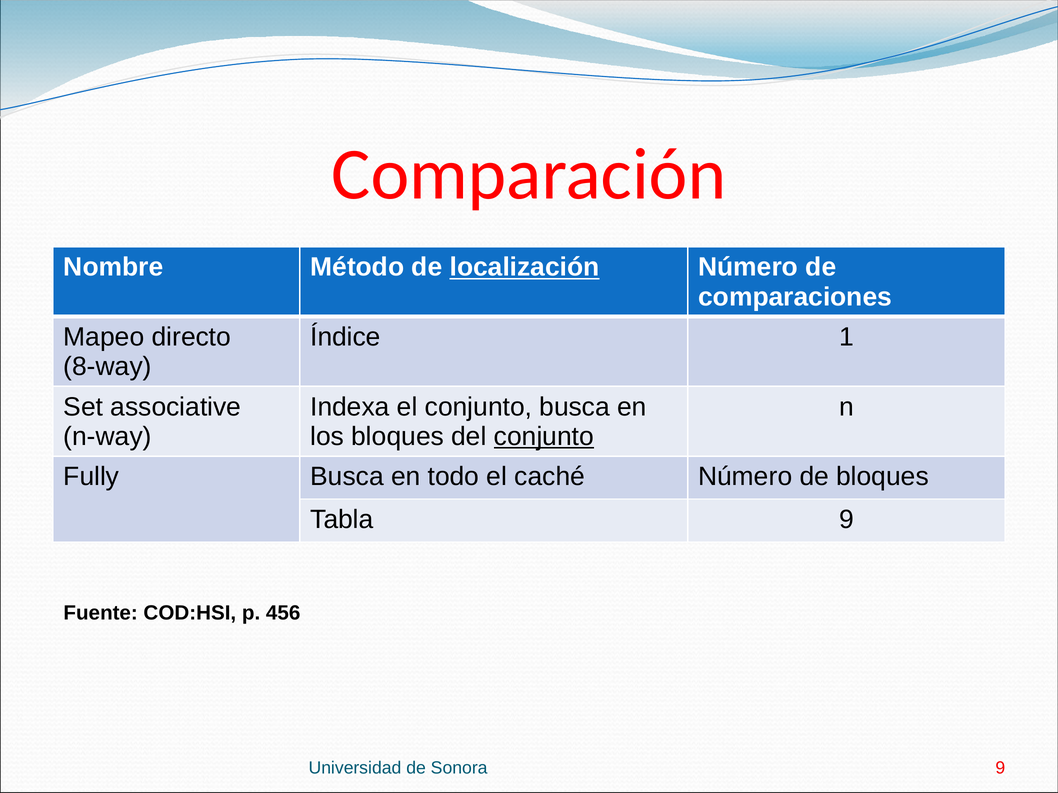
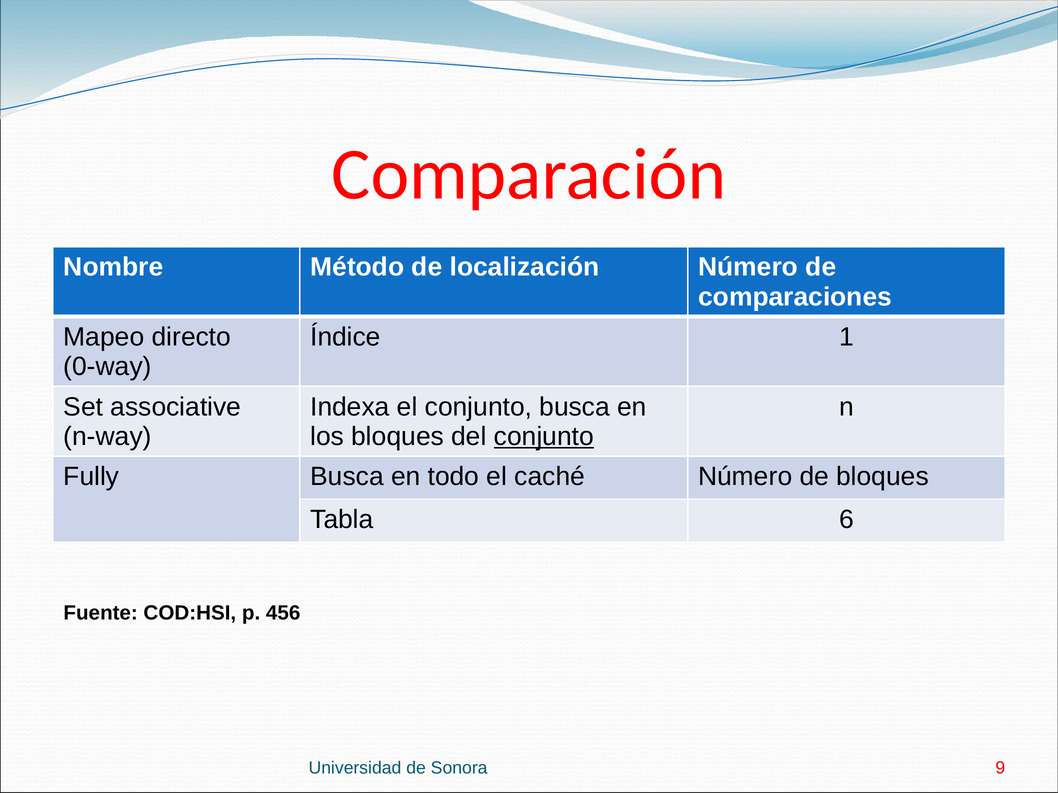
localización underline: present -> none
8-way: 8-way -> 0-way
Tabla 9: 9 -> 6
